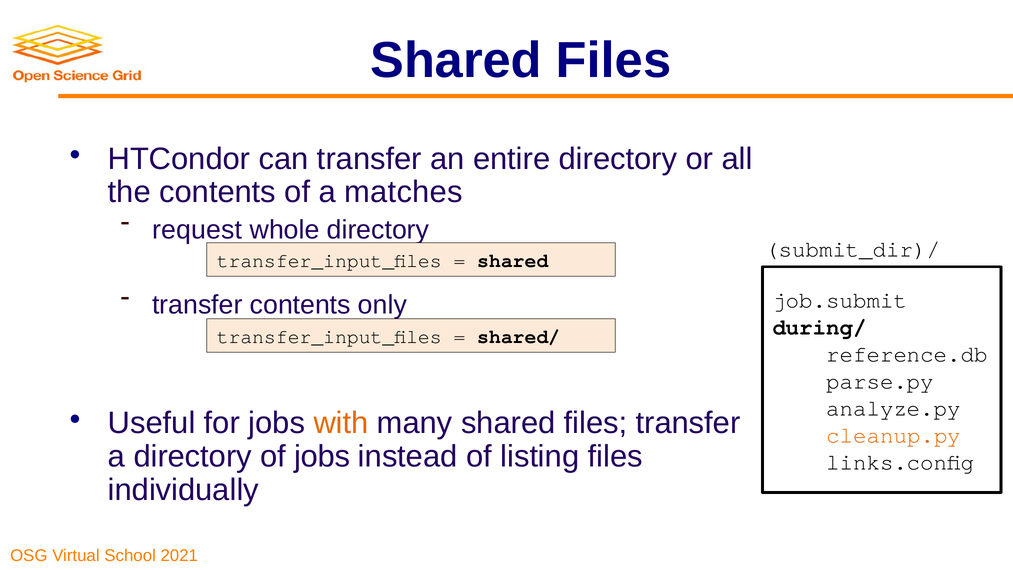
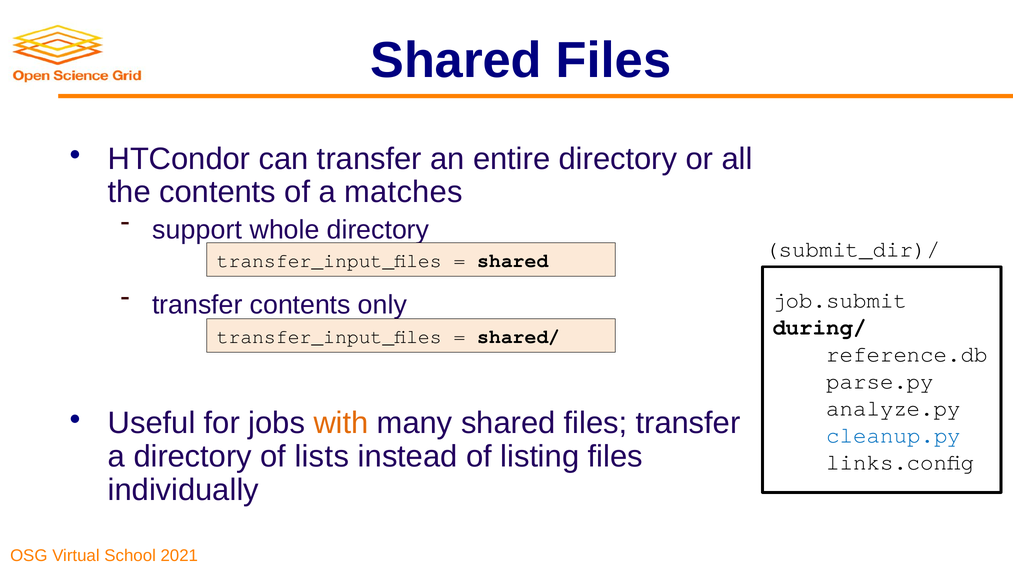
request: request -> support
cleanup.py colour: orange -> blue
of jobs: jobs -> lists
